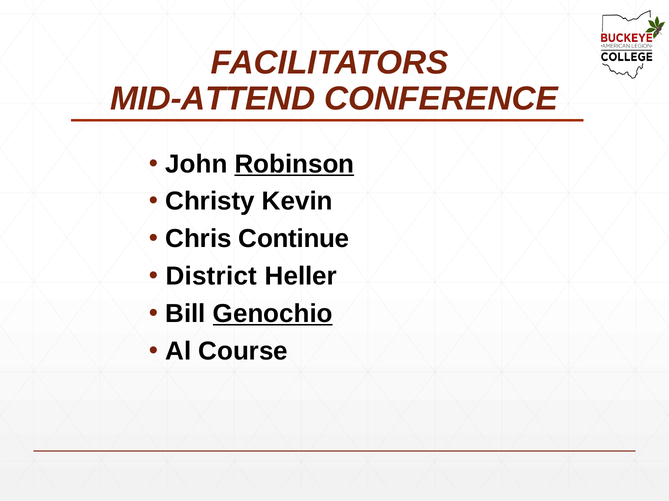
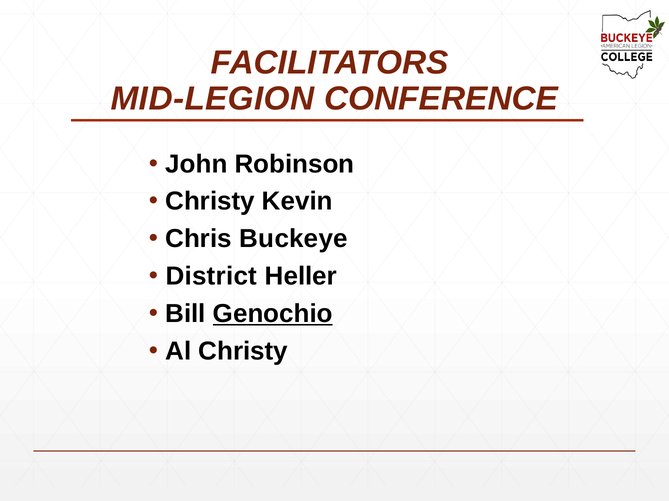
MID-ATTEND: MID-ATTEND -> MID-LEGION
Robinson underline: present -> none
Continue: Continue -> Buckeye
Al Course: Course -> Christy
